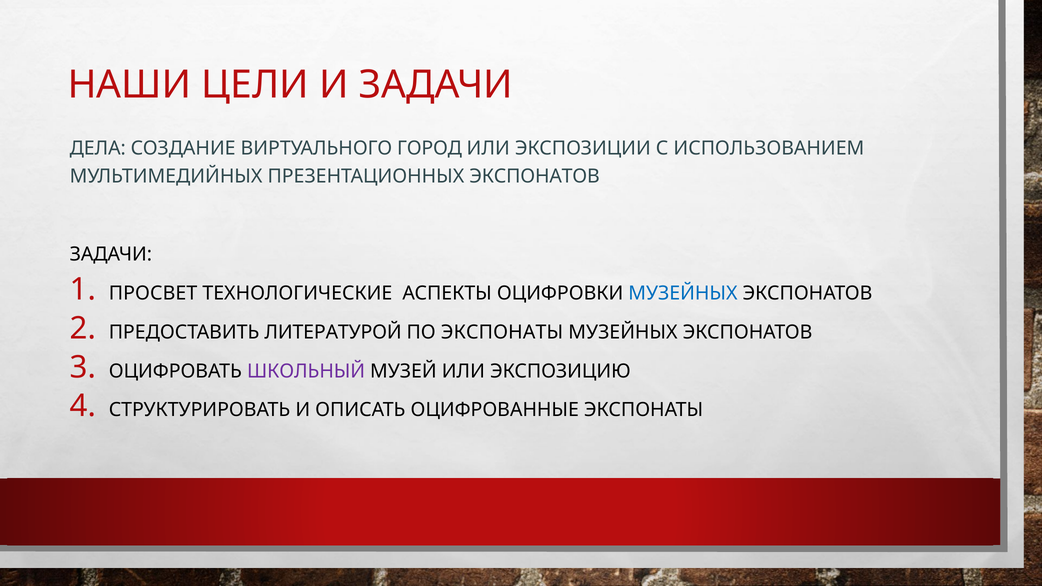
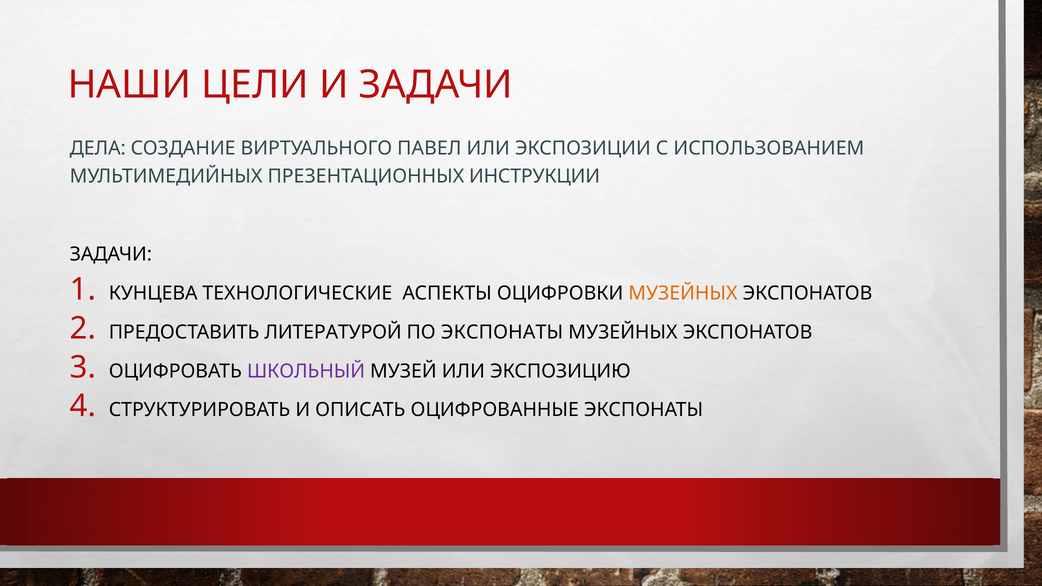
ГОРОД: ГОРОД -> ПАВЕЛ
ПРЕЗЕНТАЦИОННЫХ ЭКСПОНАТОВ: ЭКСПОНАТОВ -> ИНСТРУКЦИИ
ПРОСВЕТ: ПРОСВЕТ -> КУНЦЕВА
МУЗЕЙНЫХ at (683, 293) colour: blue -> orange
